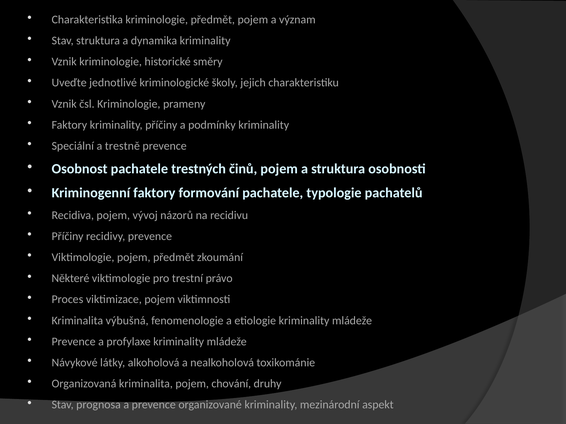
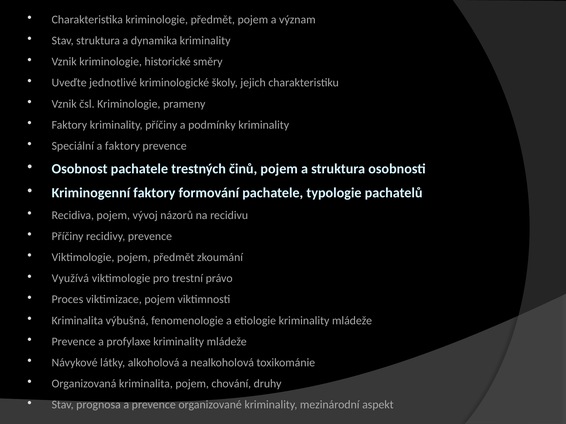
a trestně: trestně -> faktory
Některé: Některé -> Využívá
